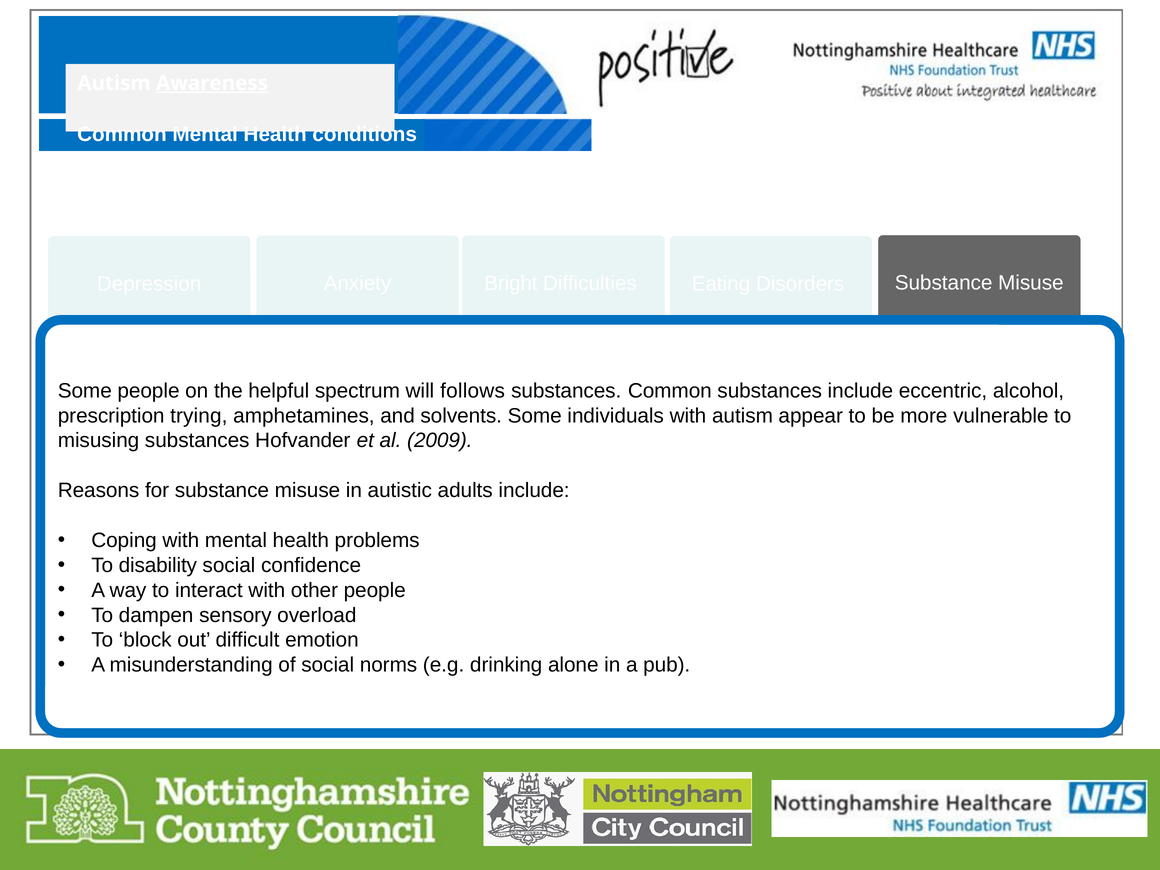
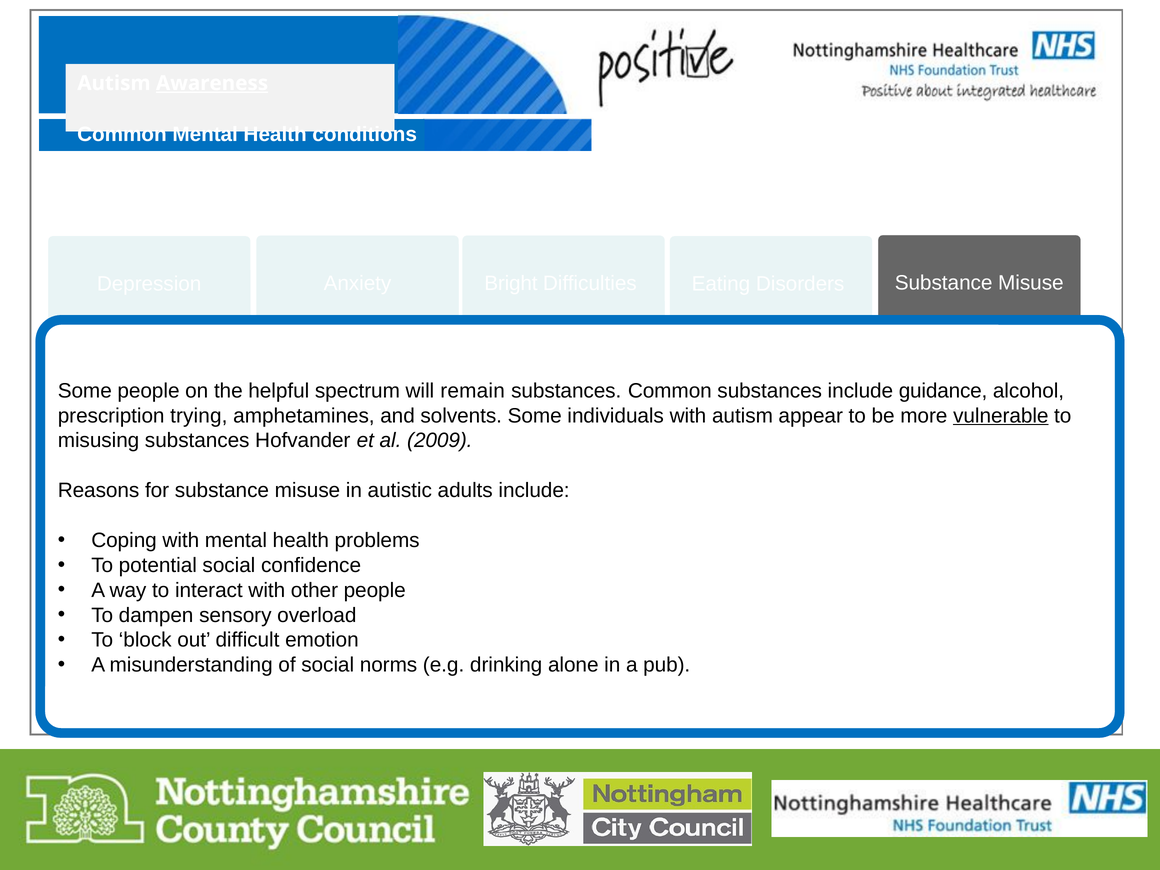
follows: follows -> remain
eccentric: eccentric -> guidance
vulnerable underline: none -> present
disability: disability -> potential
